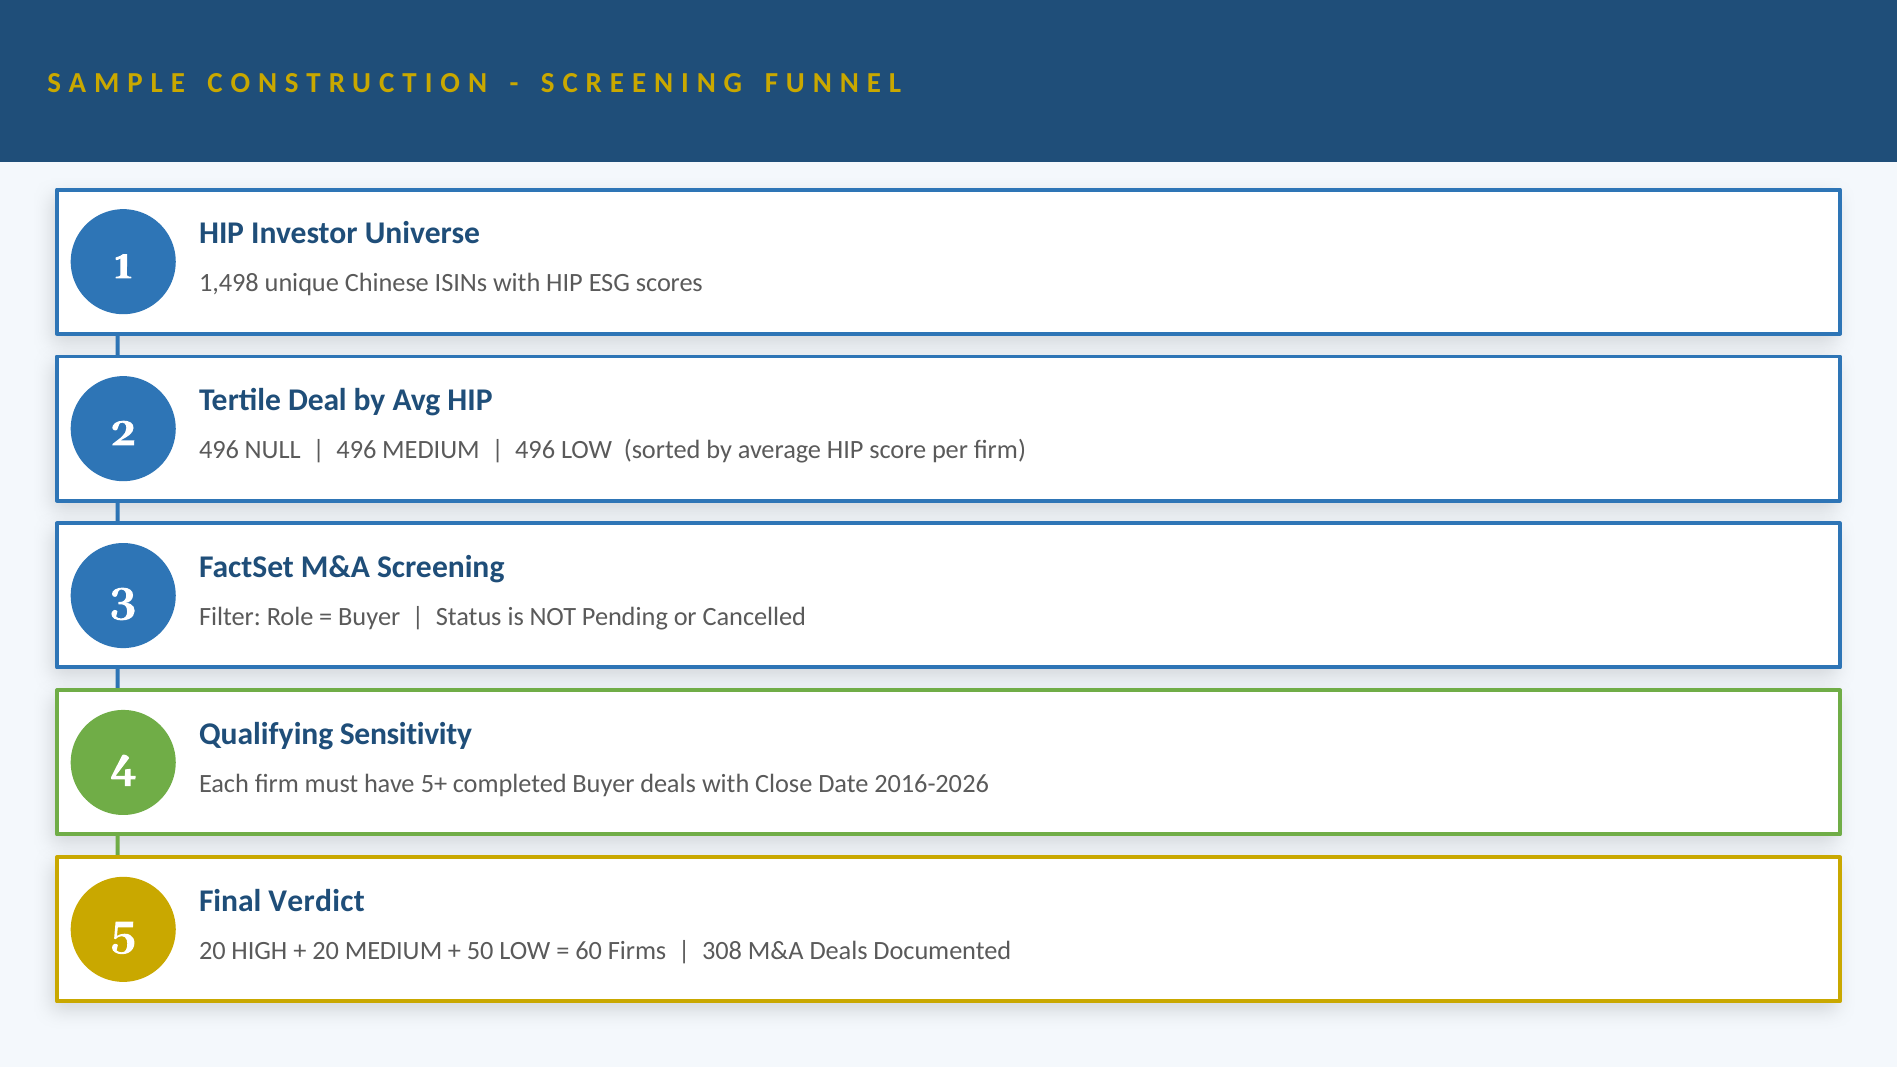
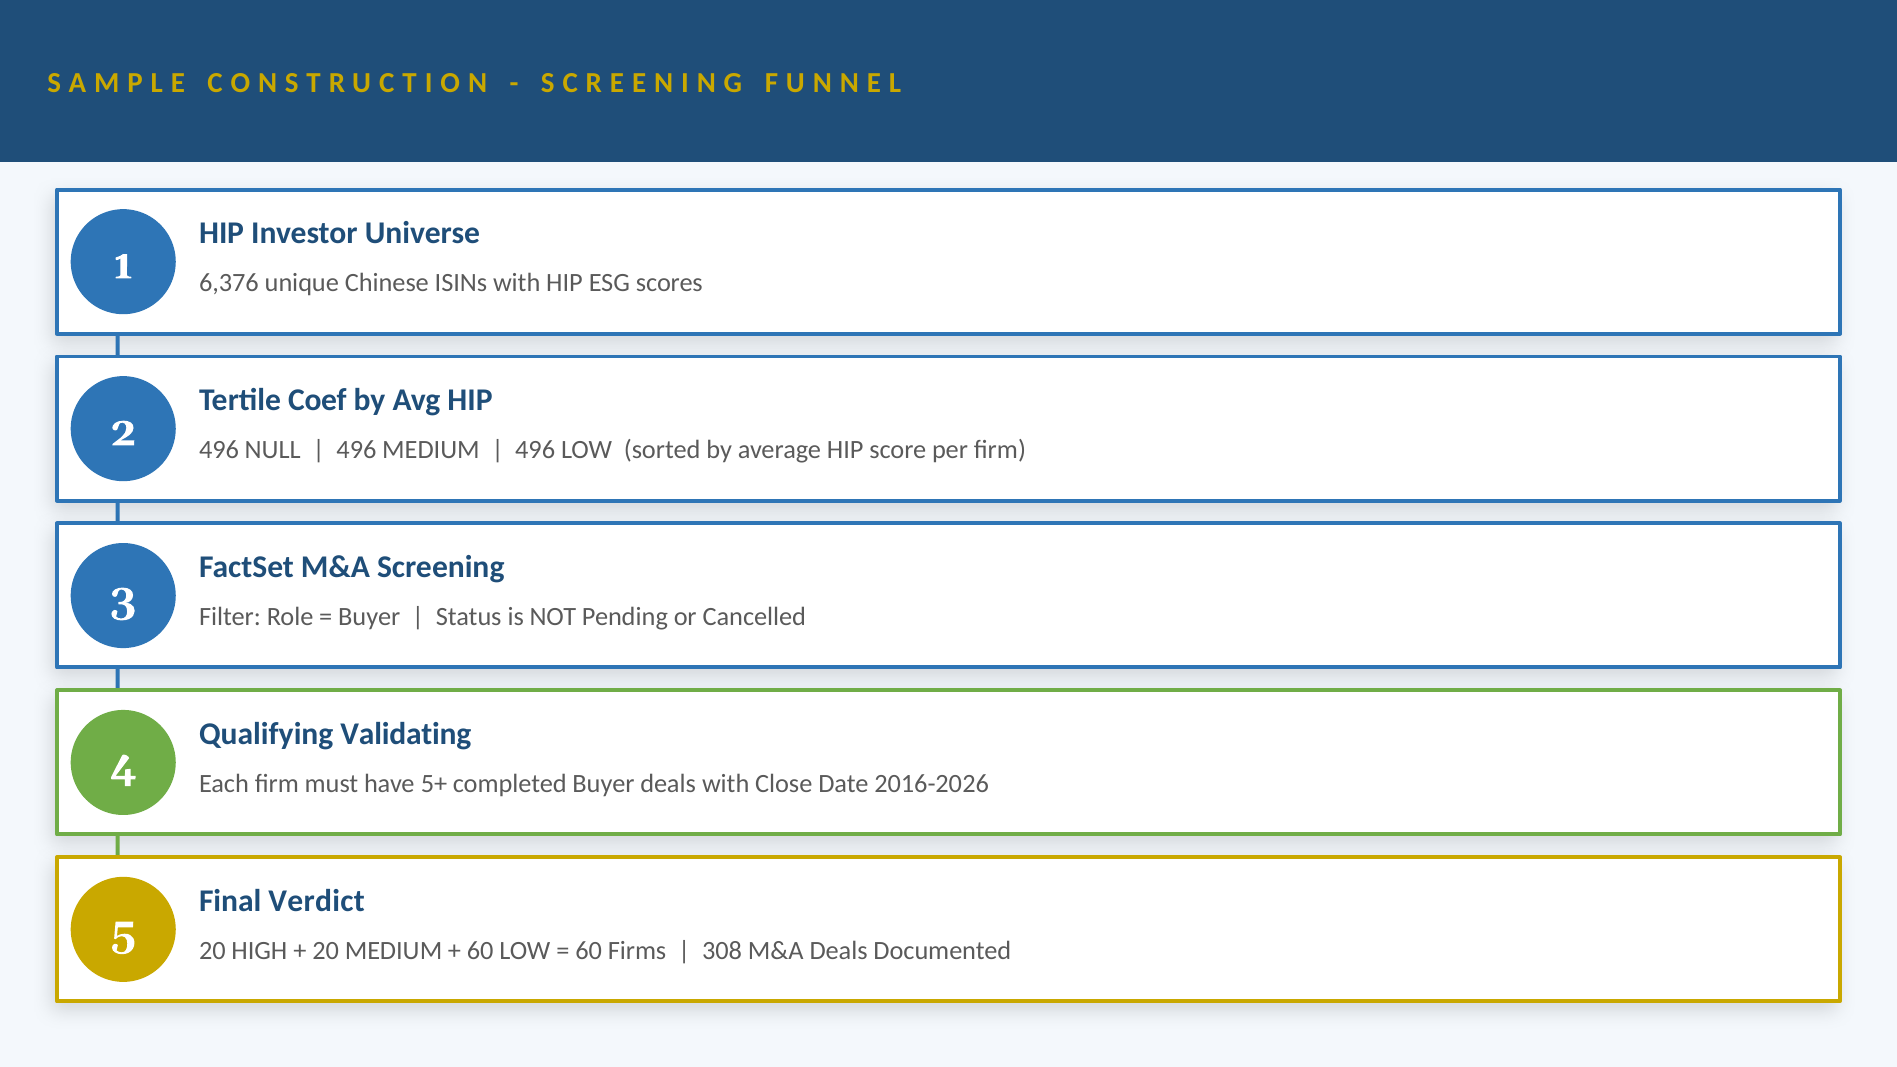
1,498: 1,498 -> 6,376
Deal: Deal -> Coef
Sensitivity: Sensitivity -> Validating
50 at (480, 951): 50 -> 60
